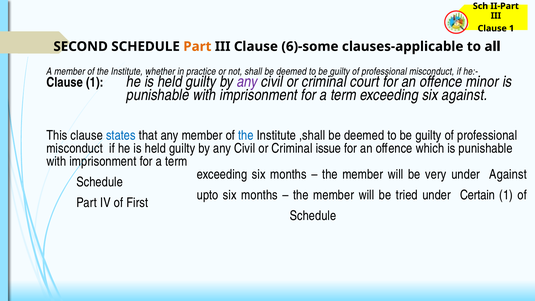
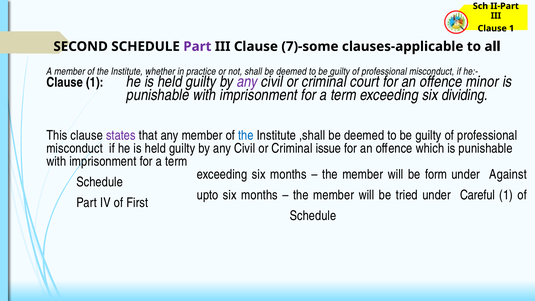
Part at (197, 46) colour: orange -> purple
6)-some: 6)-some -> 7)-some
six against: against -> dividing
states colour: blue -> purple
very: very -> form
Certain: Certain -> Careful
